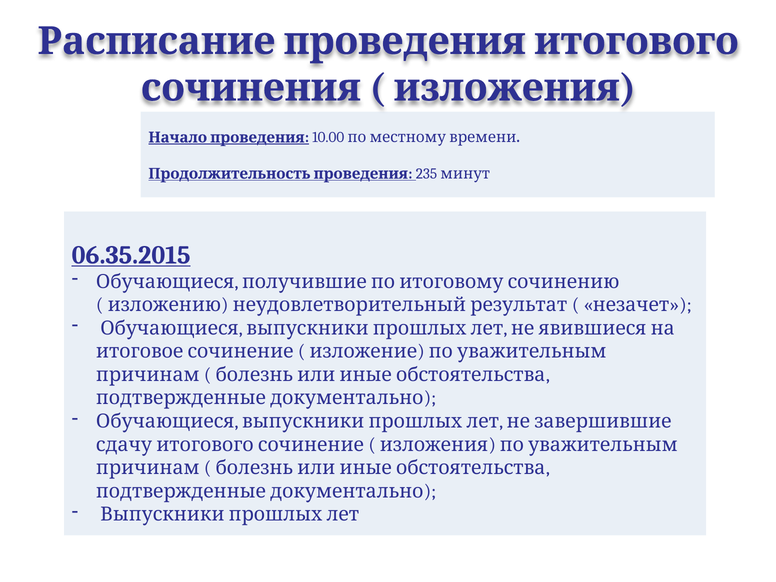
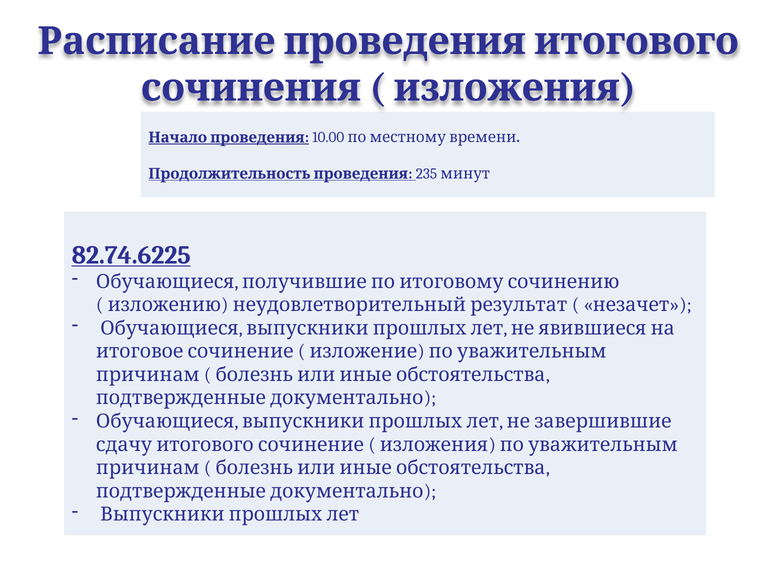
06.35.2015: 06.35.2015 -> 82.74.6225
